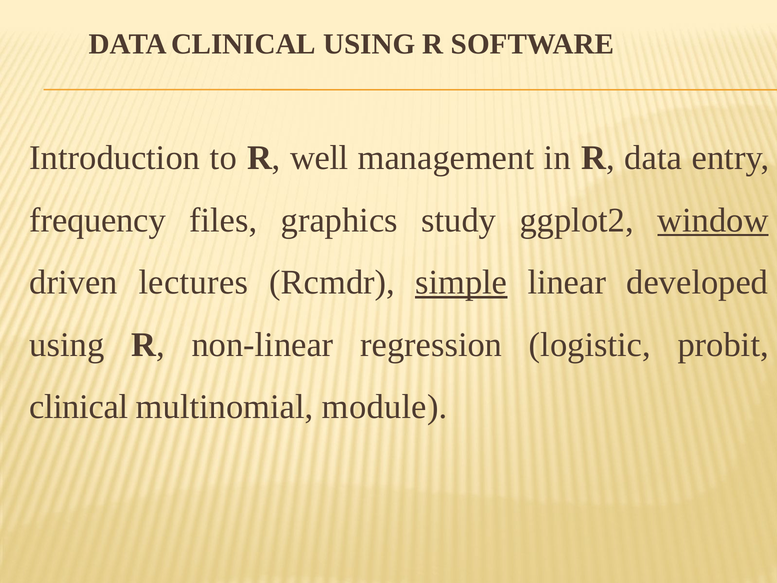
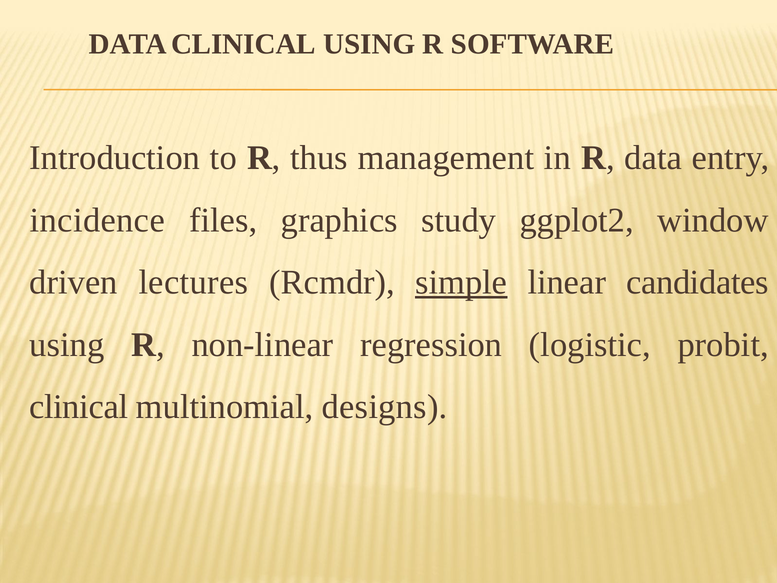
well: well -> thus
frequency: frequency -> incidence
window underline: present -> none
developed: developed -> candidates
module: module -> designs
